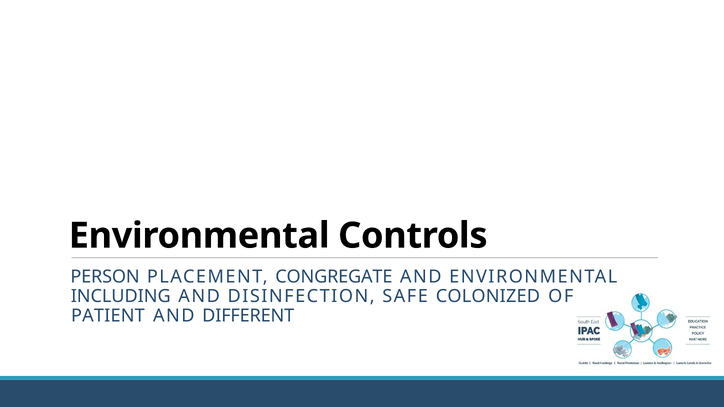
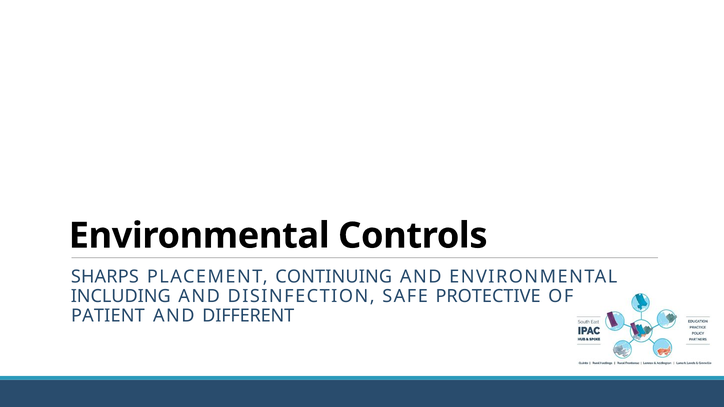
PERSON: PERSON -> SHARPS
CONGREGATE: CONGREGATE -> CONTINUING
COLONIZED: COLONIZED -> PROTECTIVE
